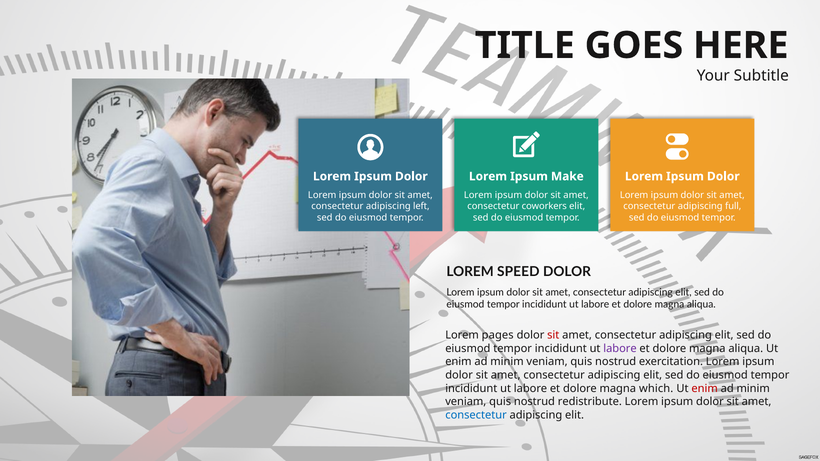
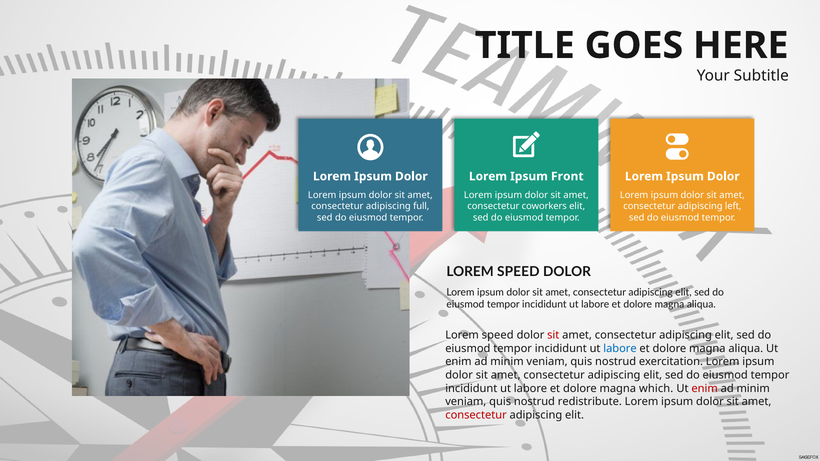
Make: Make -> Front
left: left -> full
full: full -> left
pages at (498, 335): pages -> speed
labore at (620, 349) colour: purple -> blue
consectetur at (476, 415) colour: blue -> red
